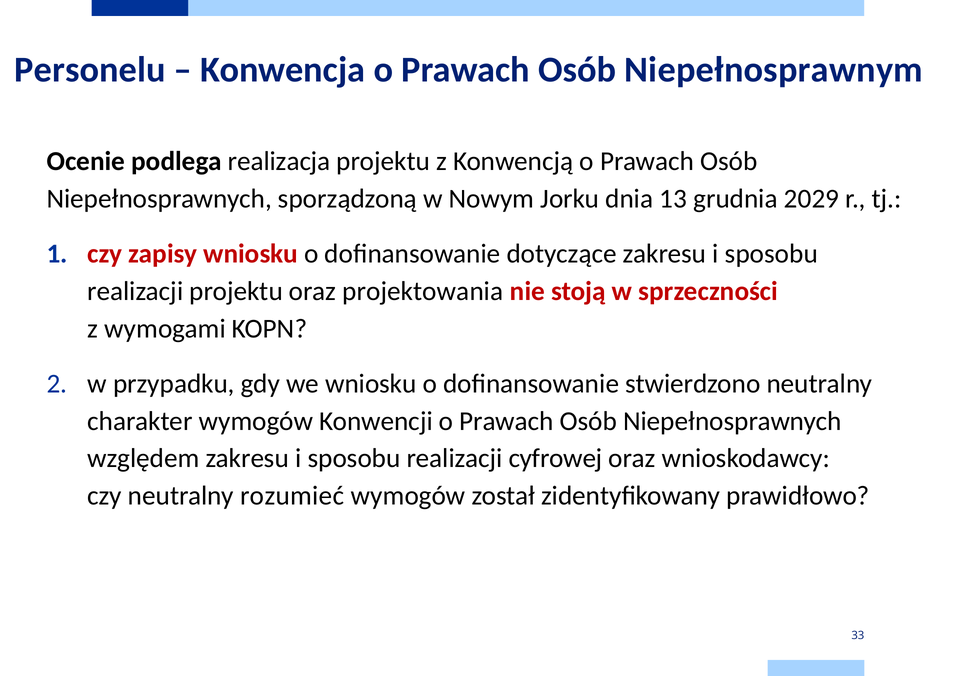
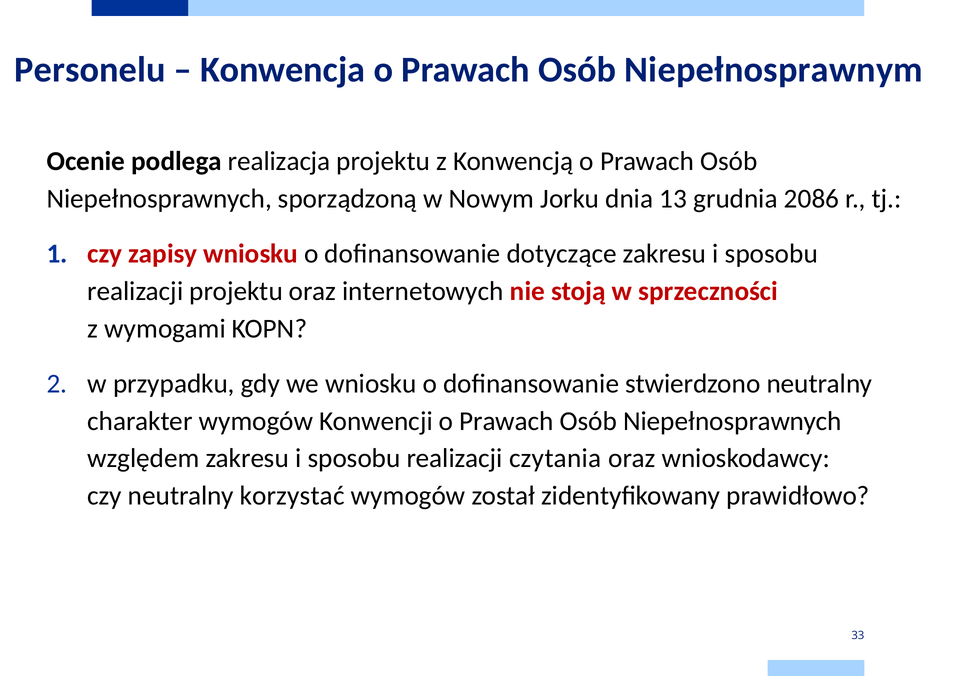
2029: 2029 -> 2086
projektowania: projektowania -> internetowych
cyfrowej: cyfrowej -> czytania
rozumieć: rozumieć -> korzystać
